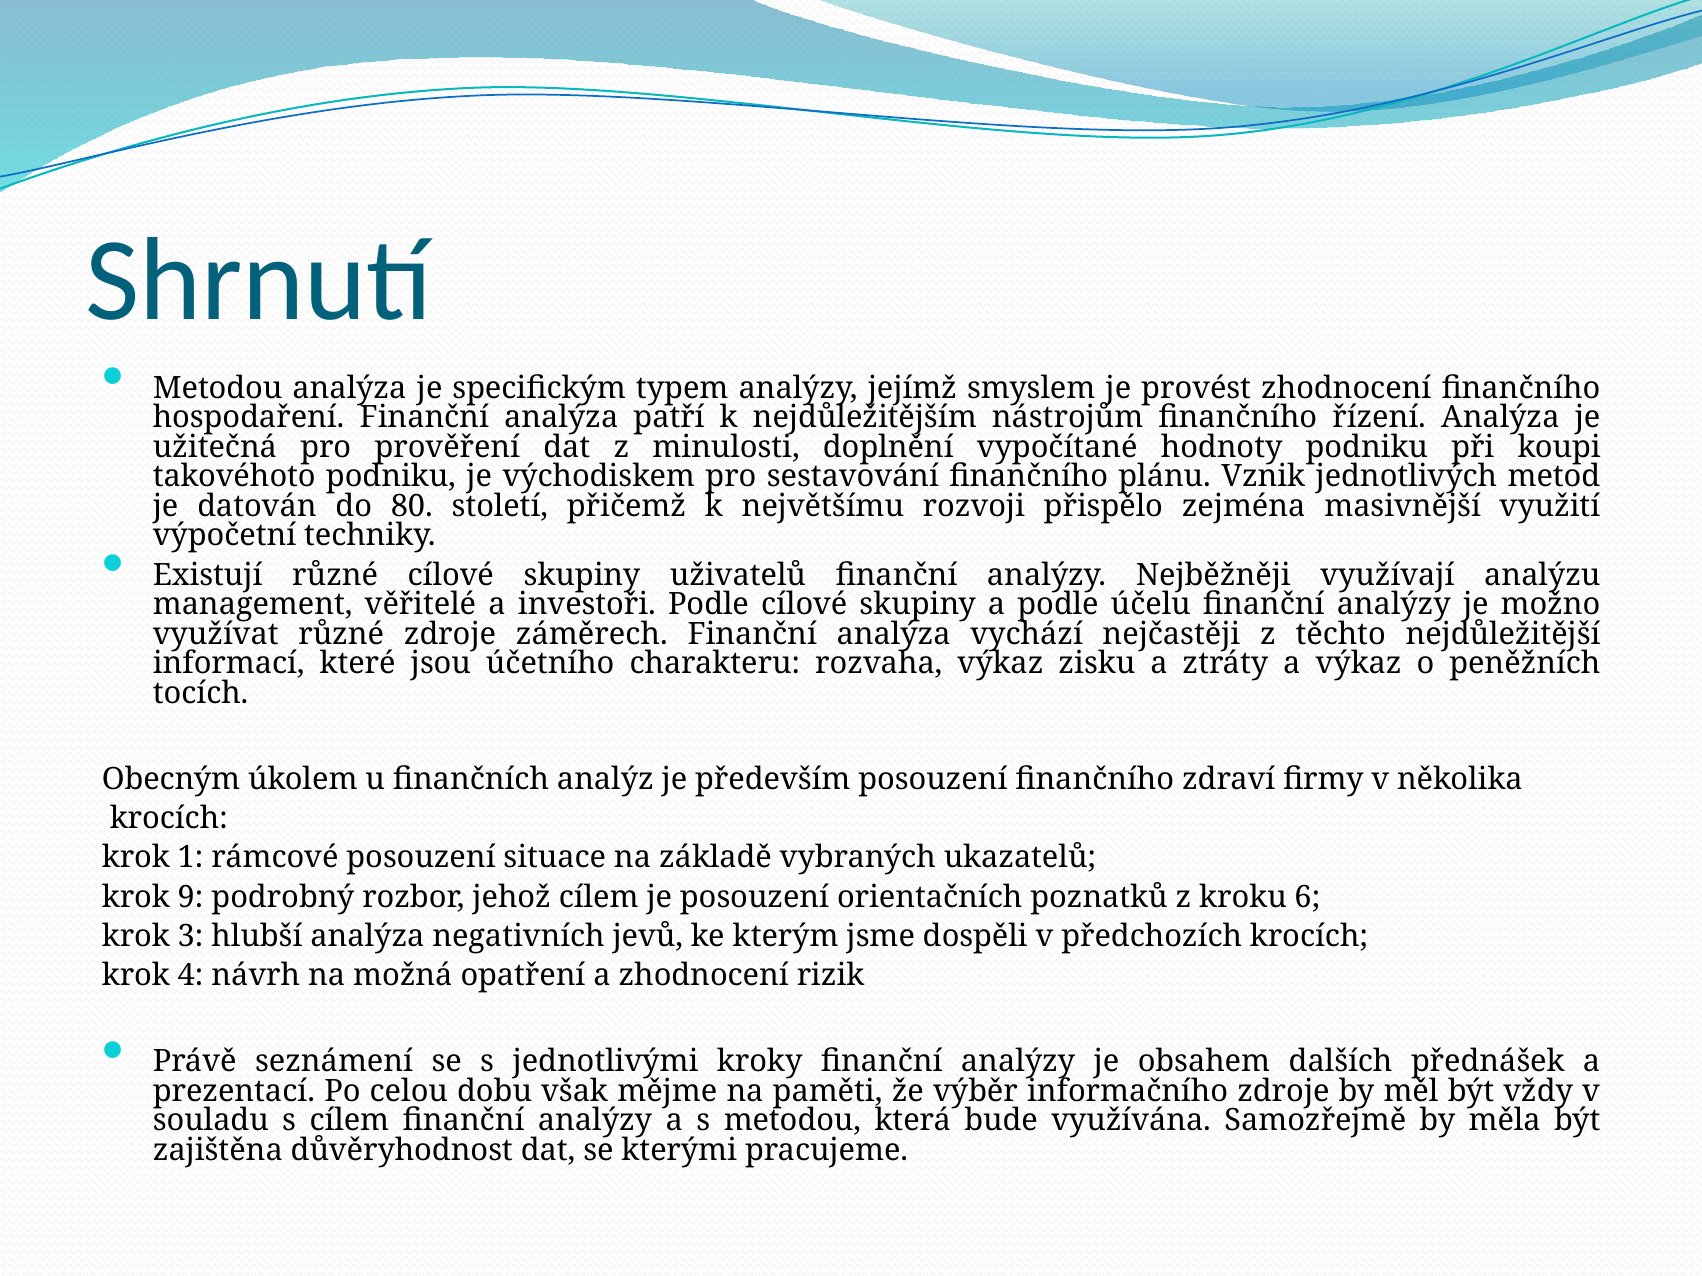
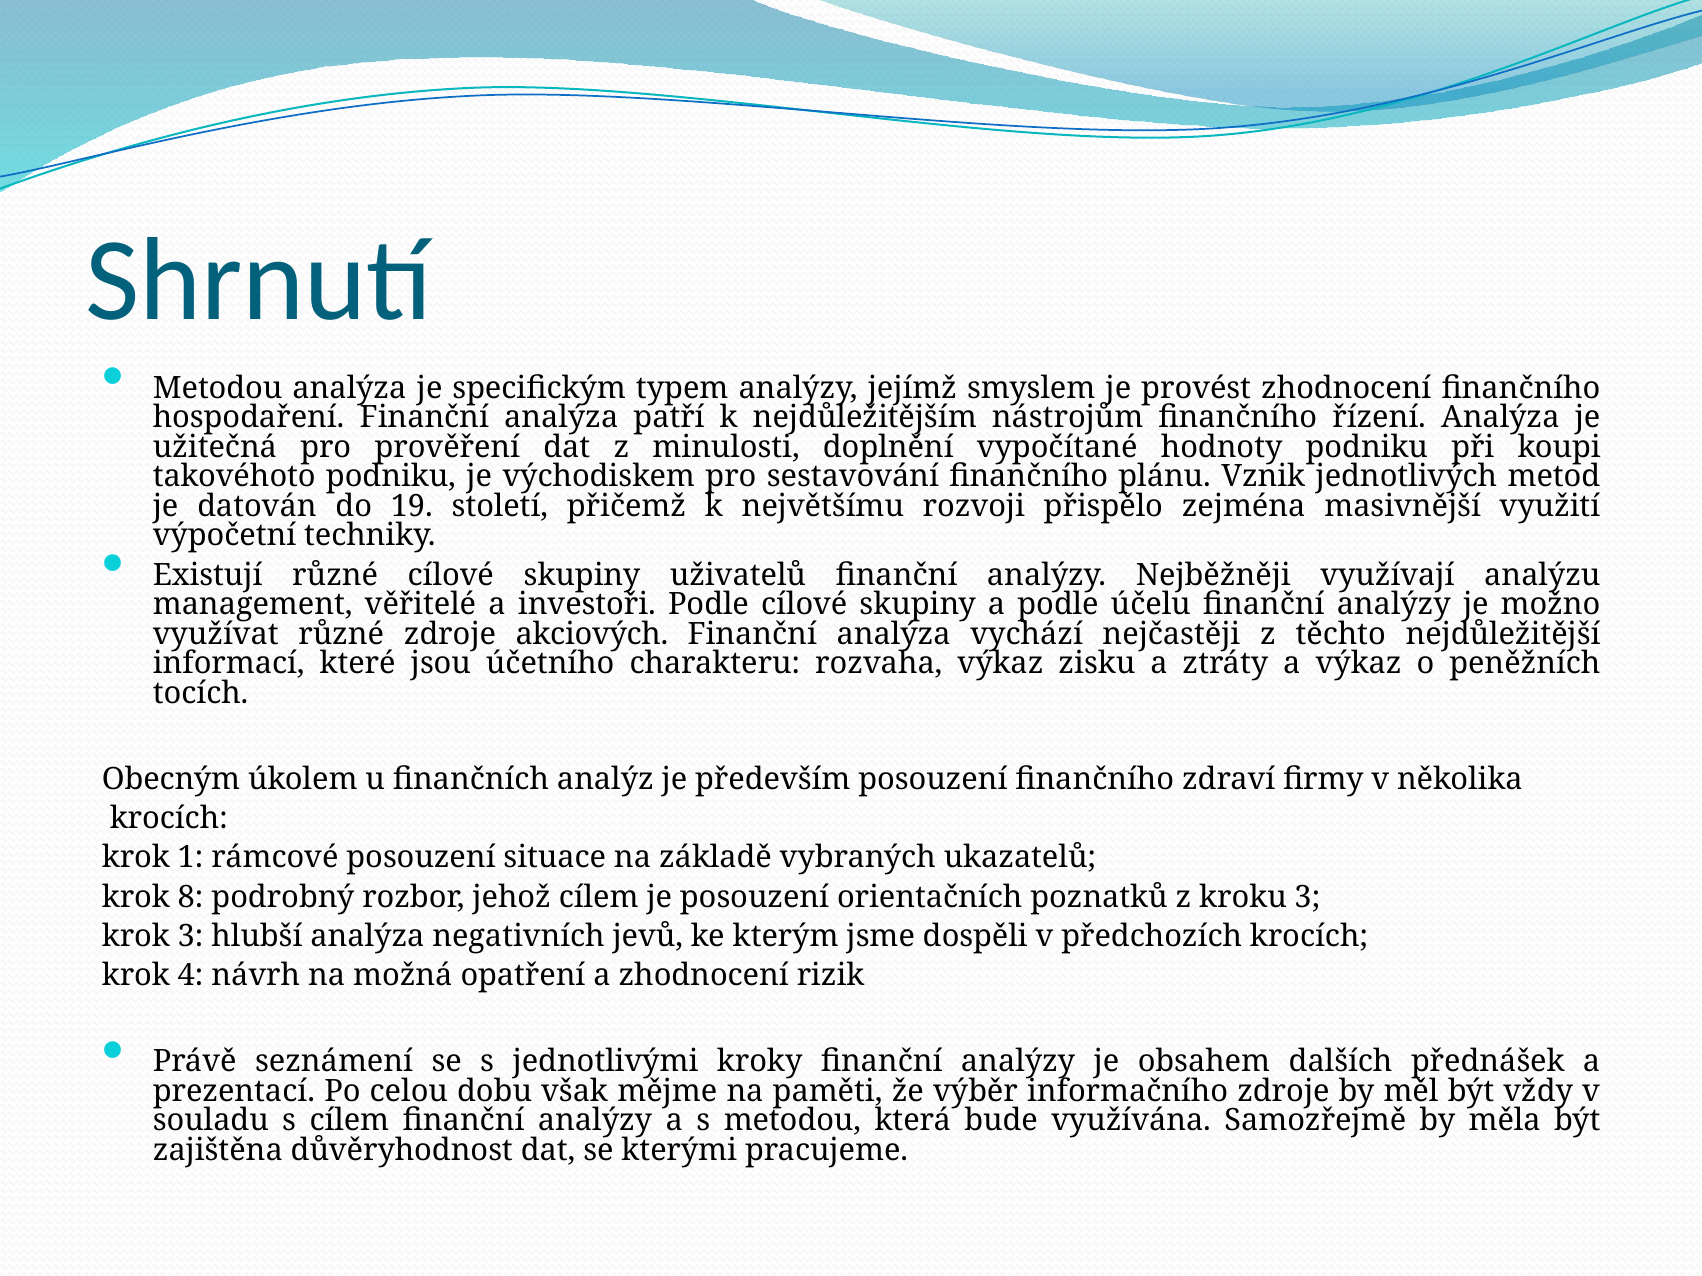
80: 80 -> 19
záměrech: záměrech -> akciových
9: 9 -> 8
kroku 6: 6 -> 3
